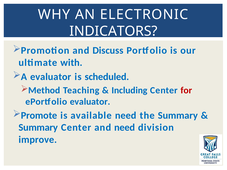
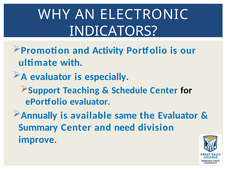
Discuss: Discuss -> Activity
scheduled: scheduled -> especially
Method: Method -> Support
Including: Including -> Schedule
for colour: red -> black
Promote: Promote -> Annually
available need: need -> same
the Summary: Summary -> Evaluator
